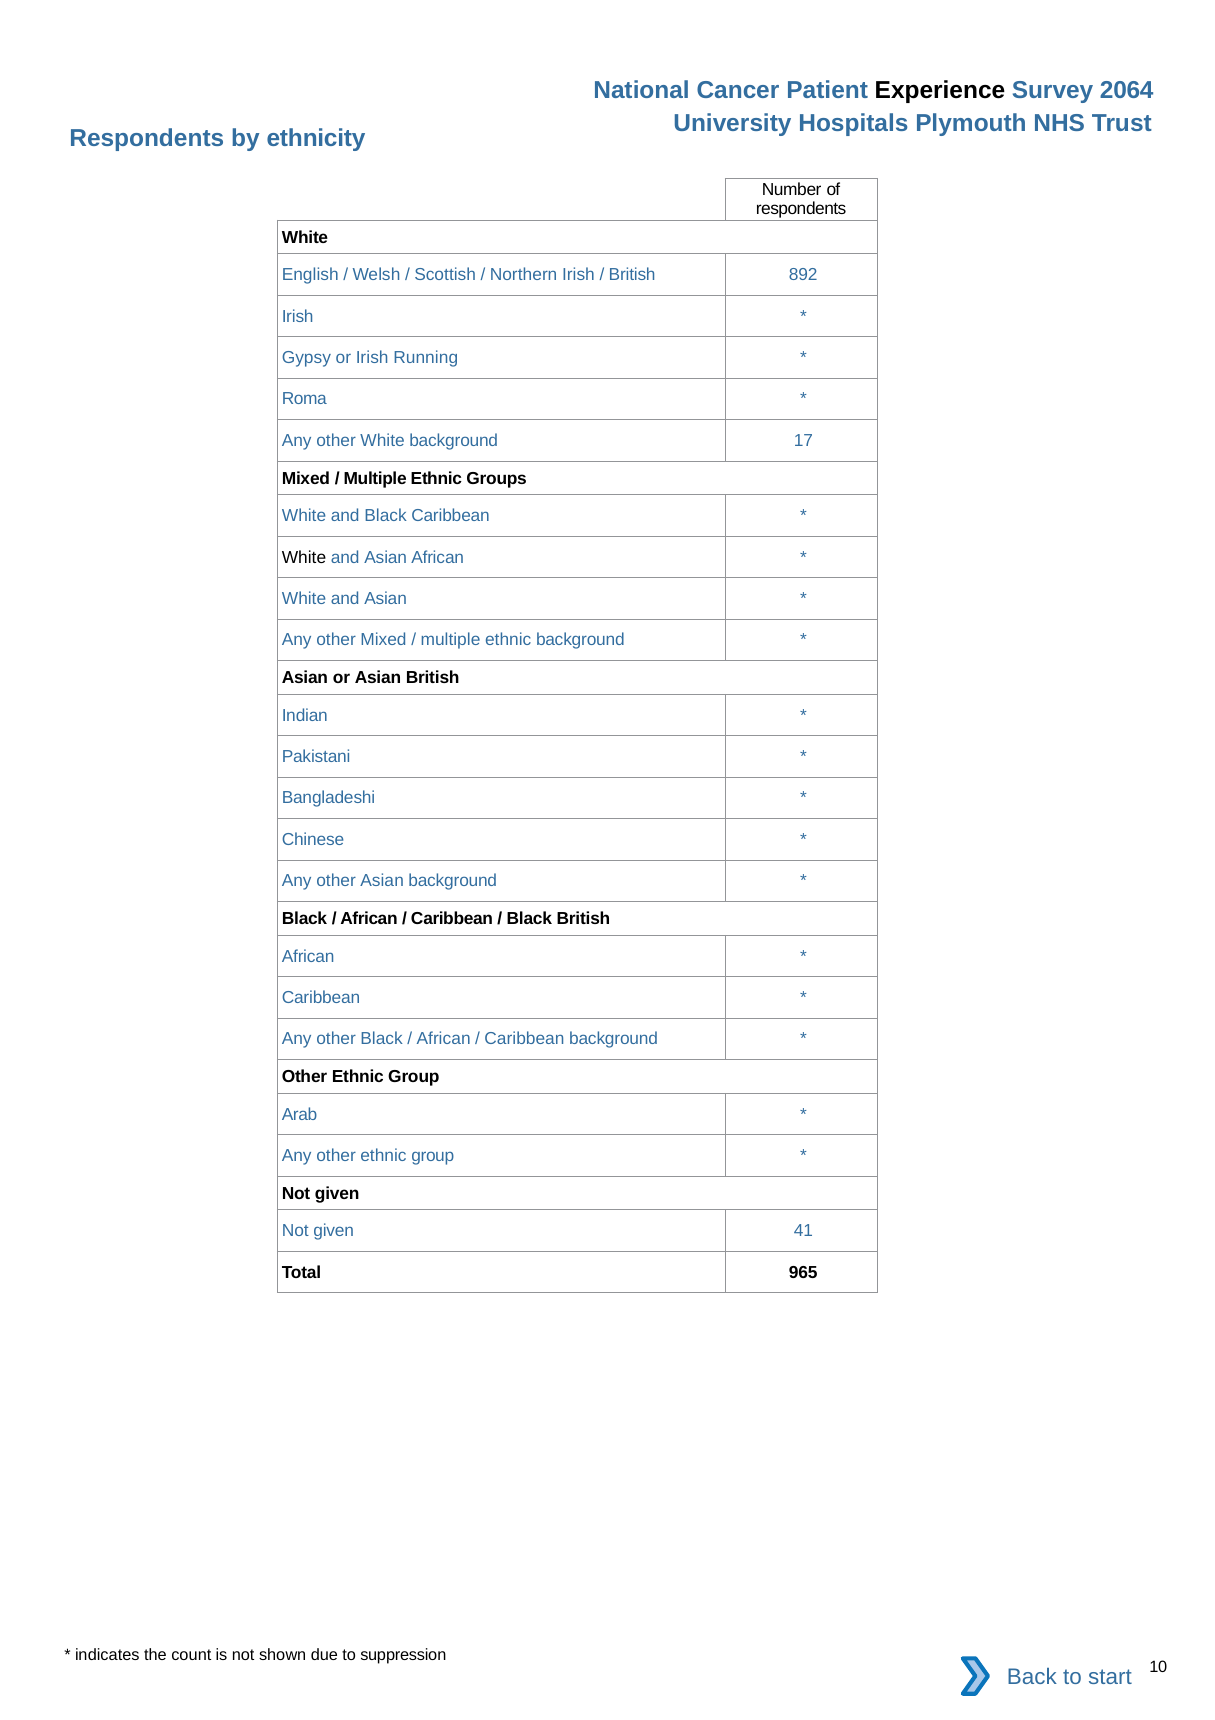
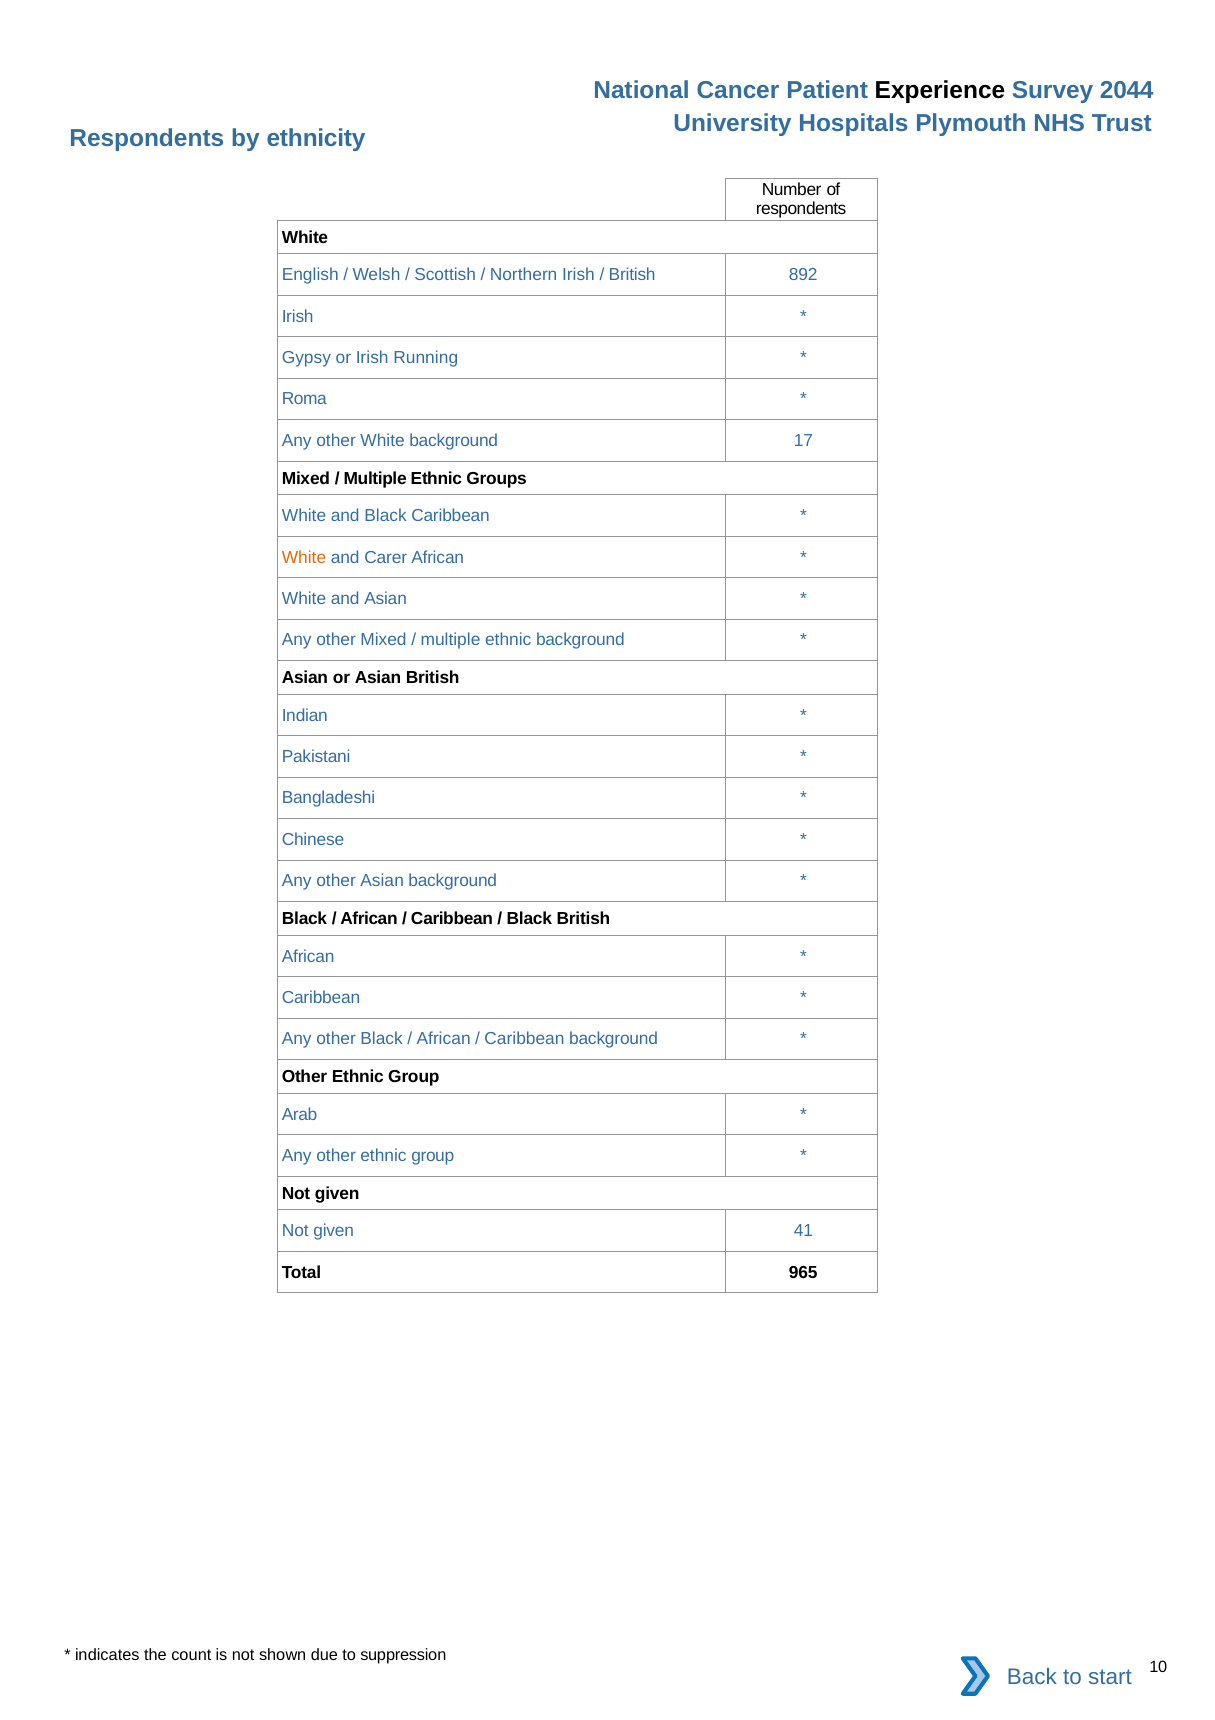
2064: 2064 -> 2044
White at (304, 557) colour: black -> orange
Asian at (386, 557): Asian -> Carer
